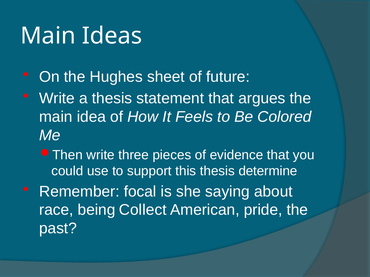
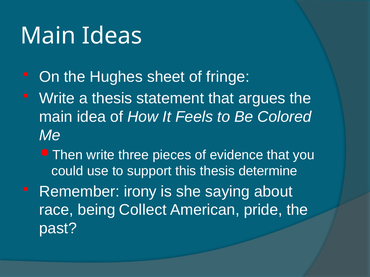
future: future -> fringe
focal: focal -> irony
